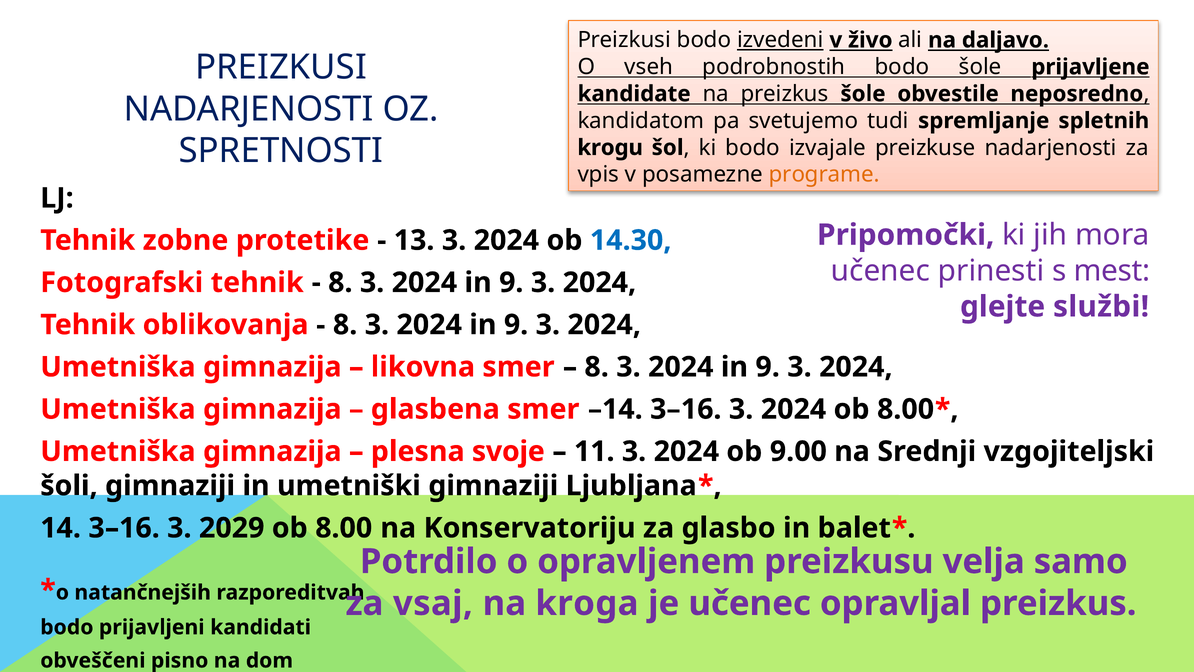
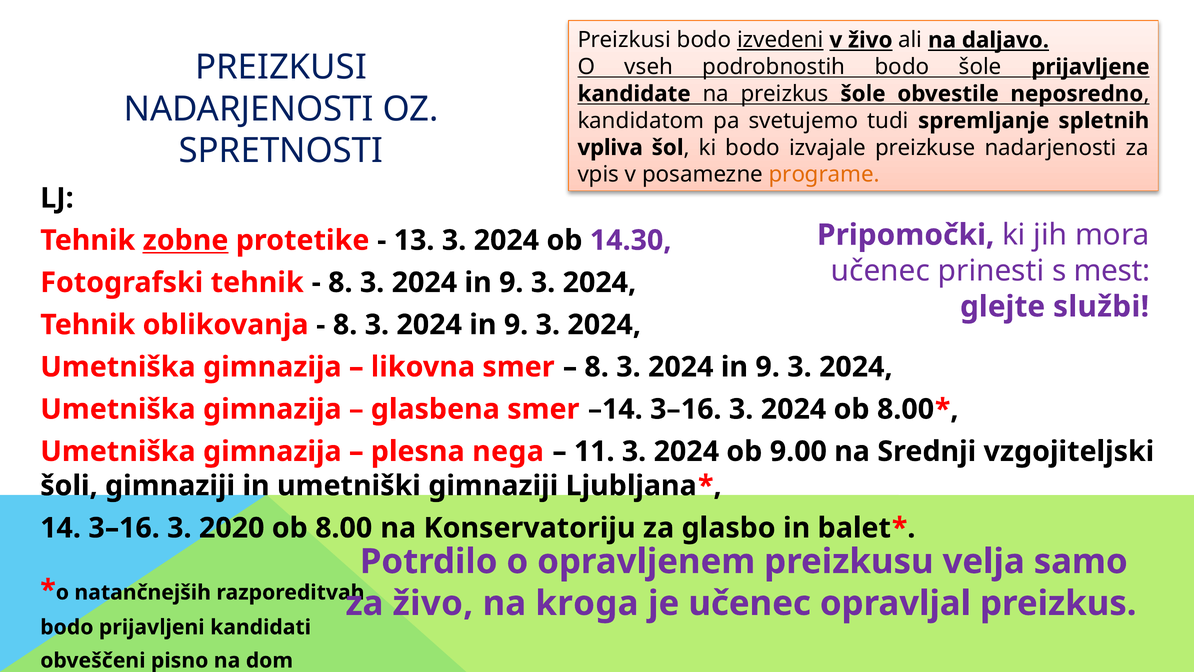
krogu: krogu -> vpliva
zobne underline: none -> present
14.30 colour: blue -> purple
svoje: svoje -> nega
2029: 2029 -> 2020
za vsaj: vsaj -> živo
